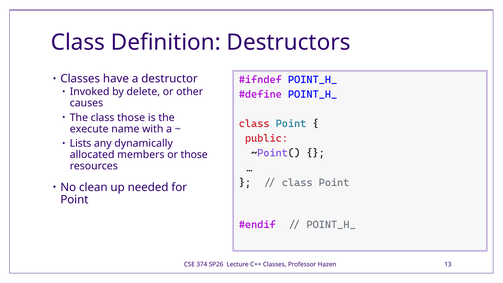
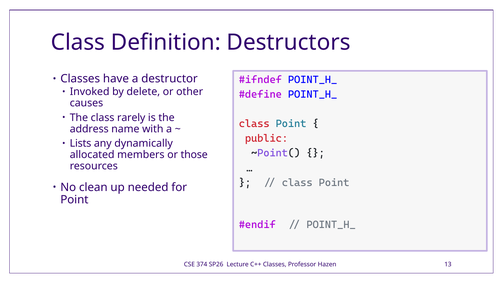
class those: those -> rarely
execute: execute -> address
